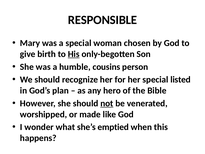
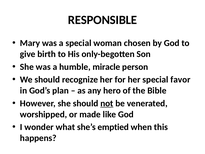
His underline: present -> none
cousins: cousins -> miracle
listed: listed -> favor
